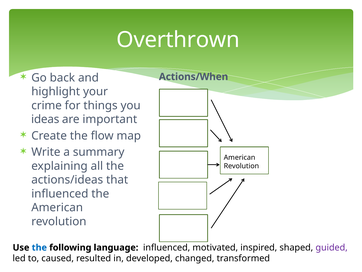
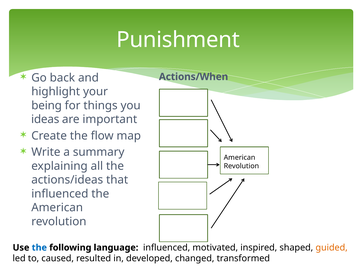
Overthrown: Overthrown -> Punishment
crime: crime -> being
guided colour: purple -> orange
